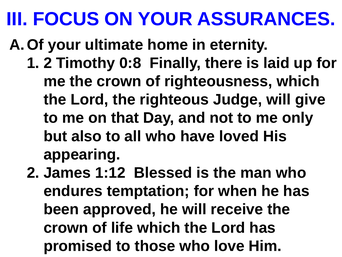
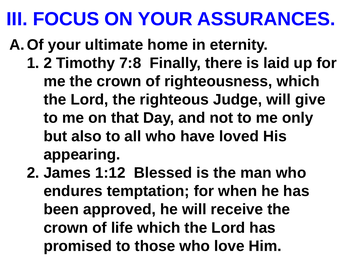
0:8: 0:8 -> 7:8
